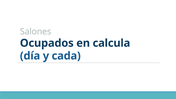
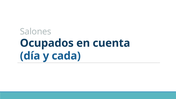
calcula: calcula -> cuenta
